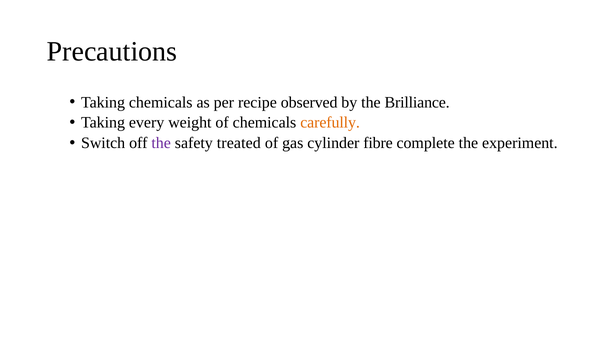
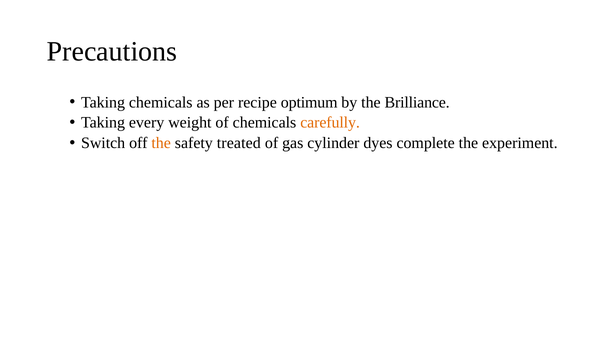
observed: observed -> optimum
the at (161, 143) colour: purple -> orange
fibre: fibre -> dyes
